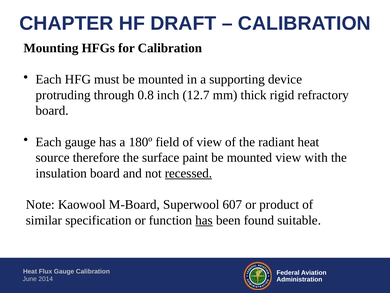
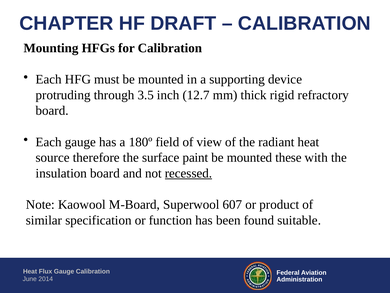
0.8: 0.8 -> 3.5
mounted view: view -> these
has at (204, 220) underline: present -> none
